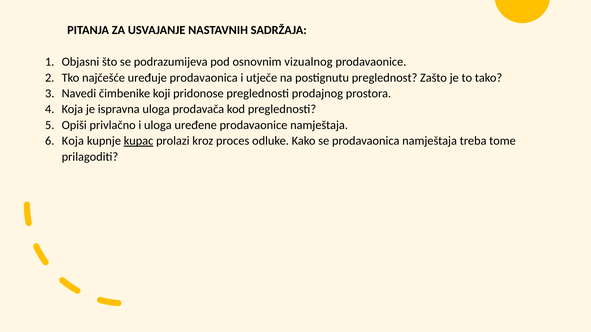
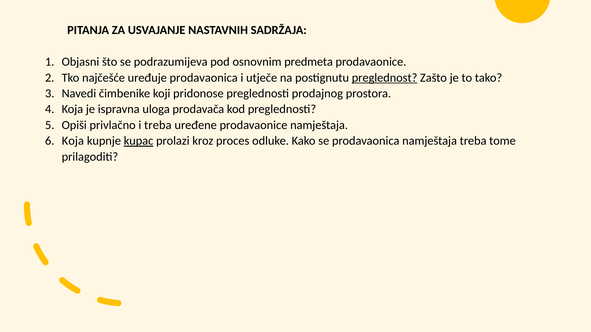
vizualnog: vizualnog -> predmeta
preglednost underline: none -> present
i uloga: uloga -> treba
